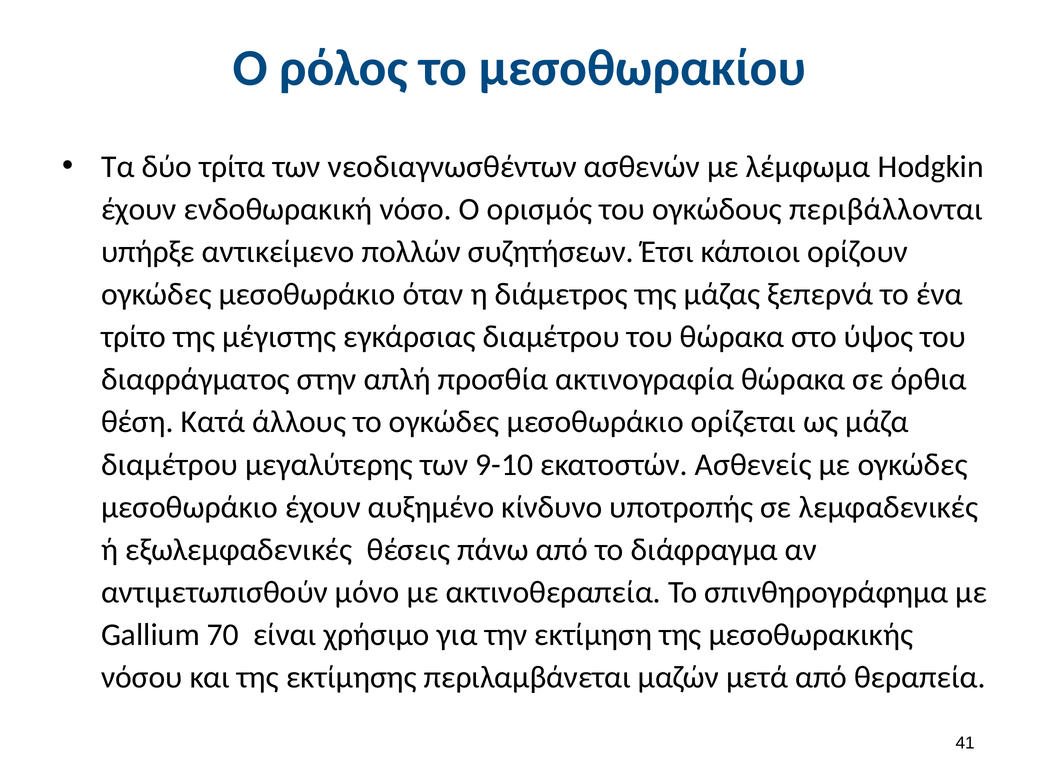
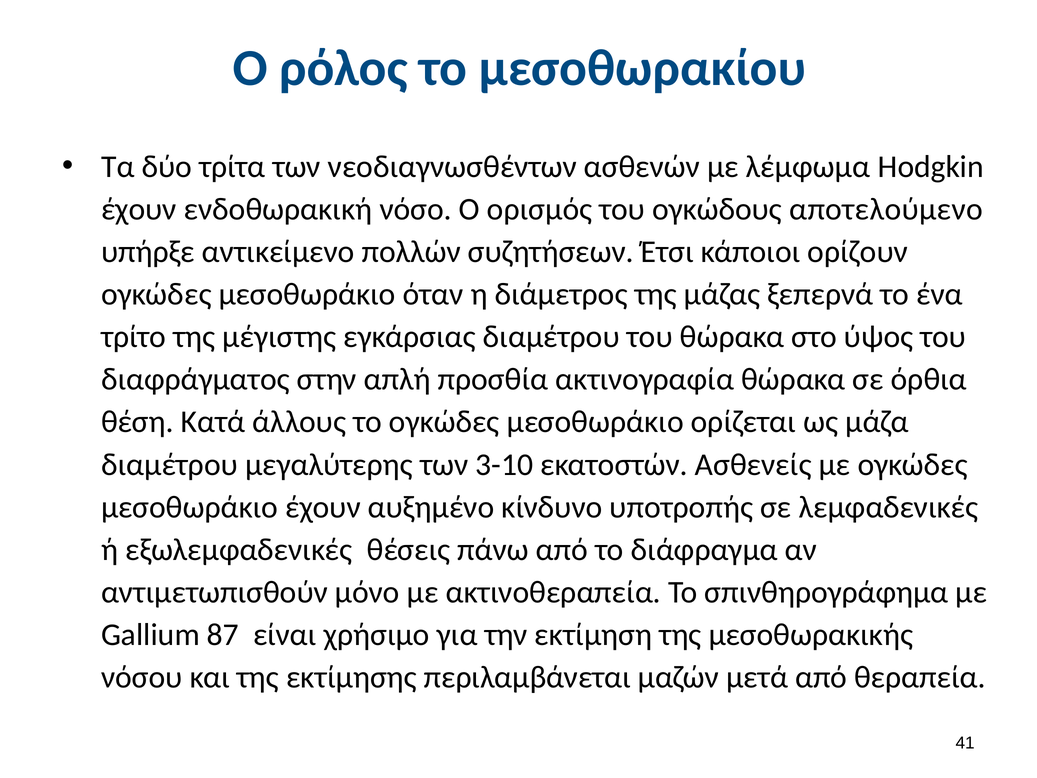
περιβάλλονται: περιβάλλονται -> αποτελούμενο
9-10: 9-10 -> 3-10
70: 70 -> 87
